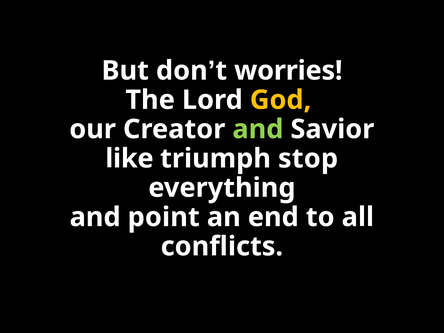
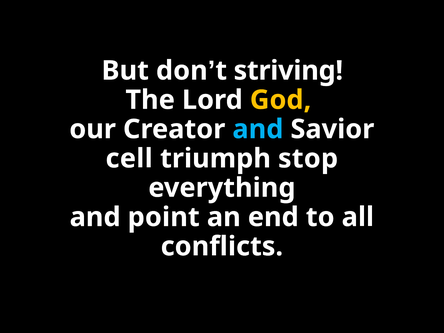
worries: worries -> striving
and at (258, 129) colour: light green -> light blue
like: like -> cell
